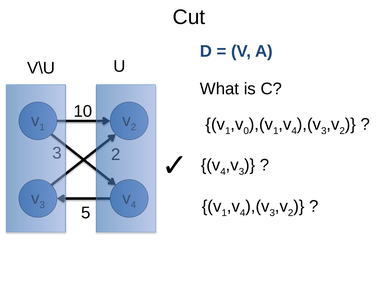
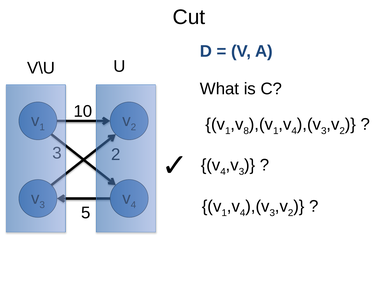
0: 0 -> 8
